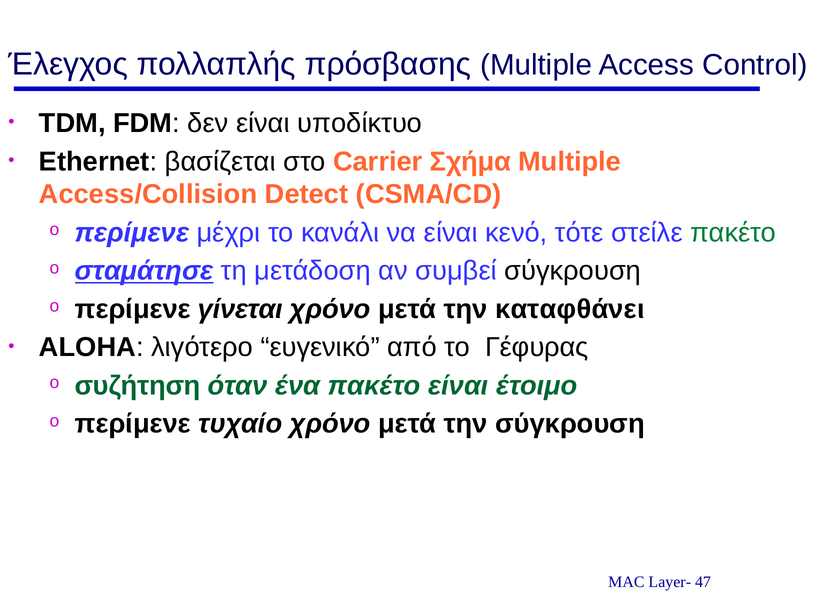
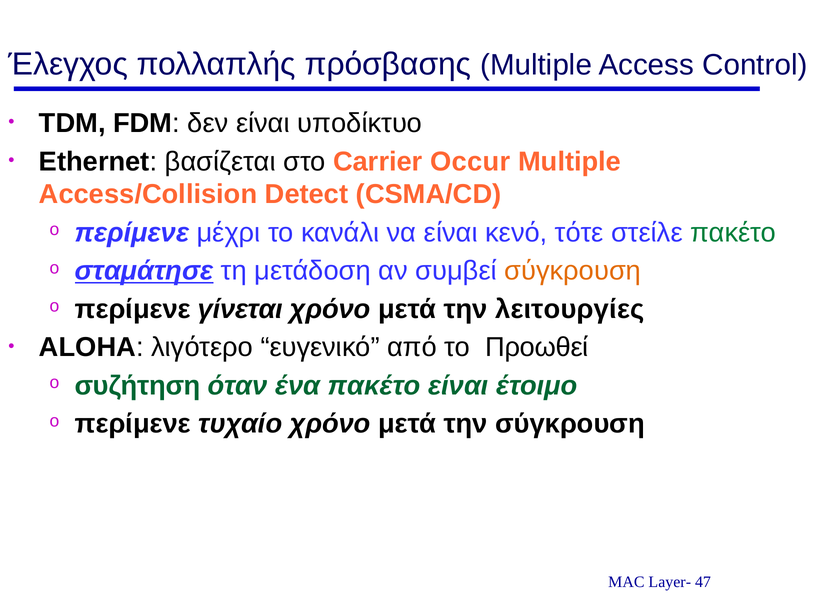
Σχήμα: Σχήμα -> Occur
σύγκρουση at (573, 271) colour: black -> orange
καταφθάνει: καταφθάνει -> λειτουργίες
Γέφυρας: Γέφυρας -> Προωθεί
